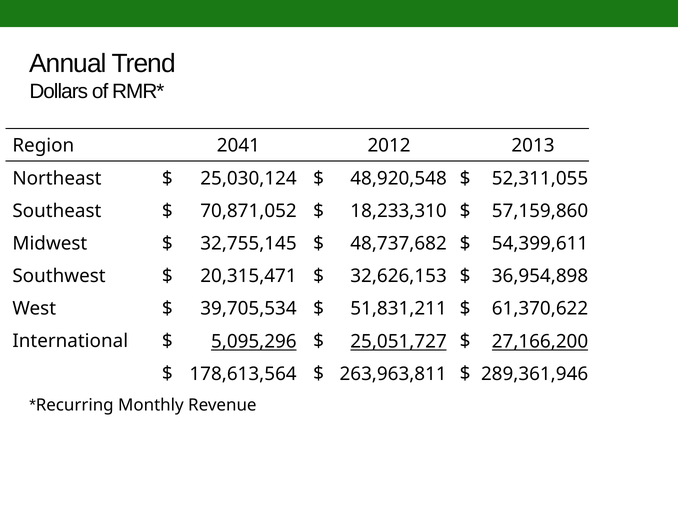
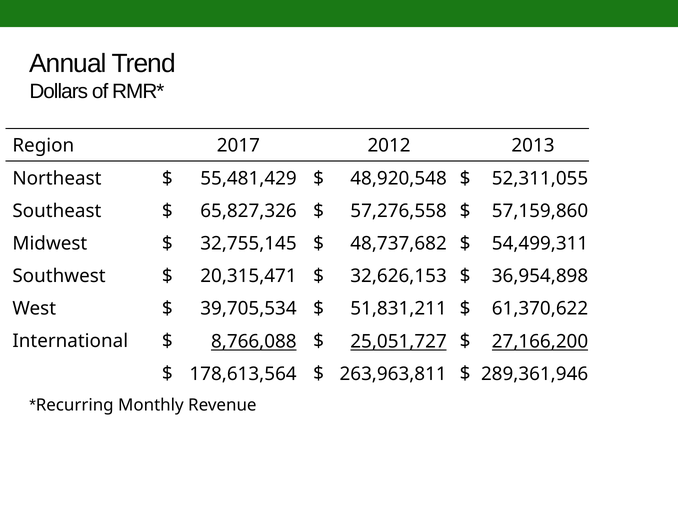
2041: 2041 -> 2017
25,030,124: 25,030,124 -> 55,481,429
70,871,052: 70,871,052 -> 65,827,326
18,233,310: 18,233,310 -> 57,276,558
54,399,611: 54,399,611 -> 54,499,311
5,095,296: 5,095,296 -> 8,766,088
